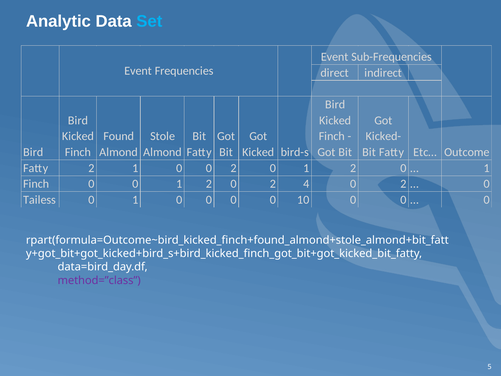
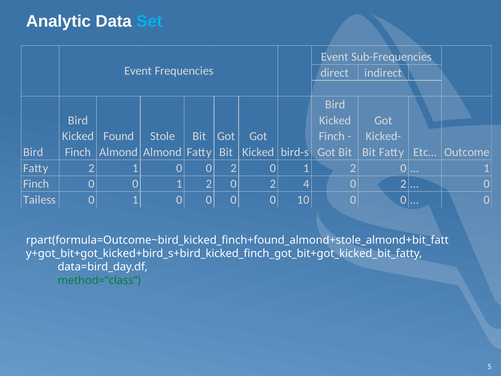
method=”class colour: purple -> green
